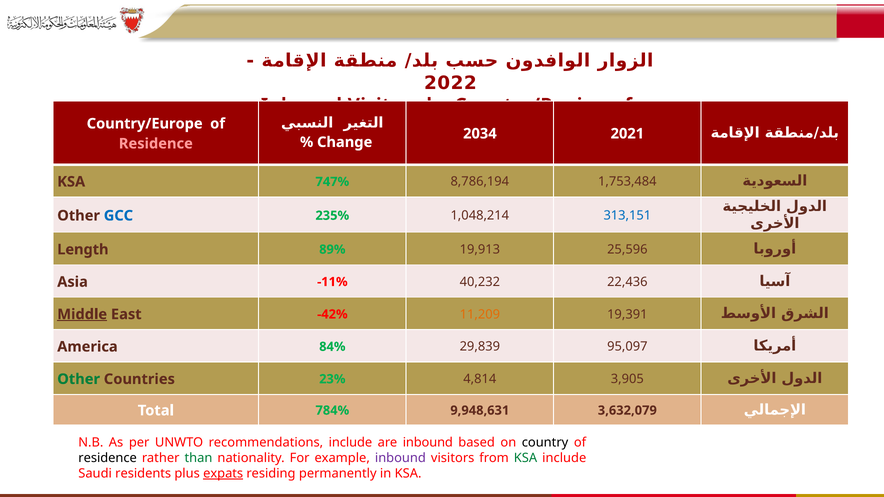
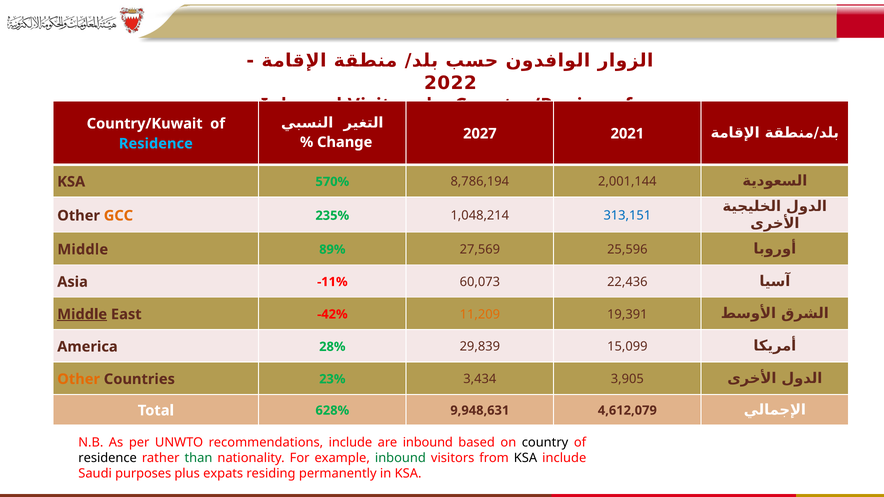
Country/Europe: Country/Europe -> Country/Kuwait
2034: 2034 -> 2027
Residence at (156, 144) colour: pink -> light blue
747%: 747% -> 570%
1,753,484: 1,753,484 -> 2,001,144
GCC colour: blue -> orange
Length at (83, 250): Length -> Middle
19,913: 19,913 -> 27,569
40,232: 40,232 -> 60,073
84%: 84% -> 28%
95,097: 95,097 -> 15,099
Other at (79, 379) colour: green -> orange
4,814: 4,814 -> 3,434
784%: 784% -> 628%
3,632,079: 3,632,079 -> 4,612,079
inbound at (400, 458) colour: purple -> green
KSA at (526, 458) colour: green -> black
residents: residents -> purposes
expats underline: present -> none
